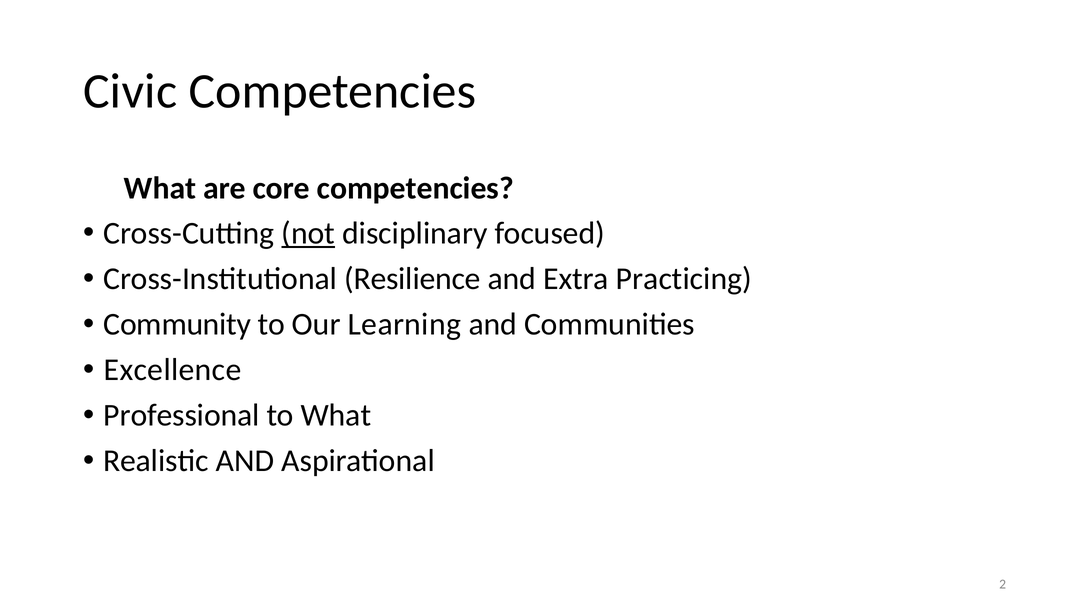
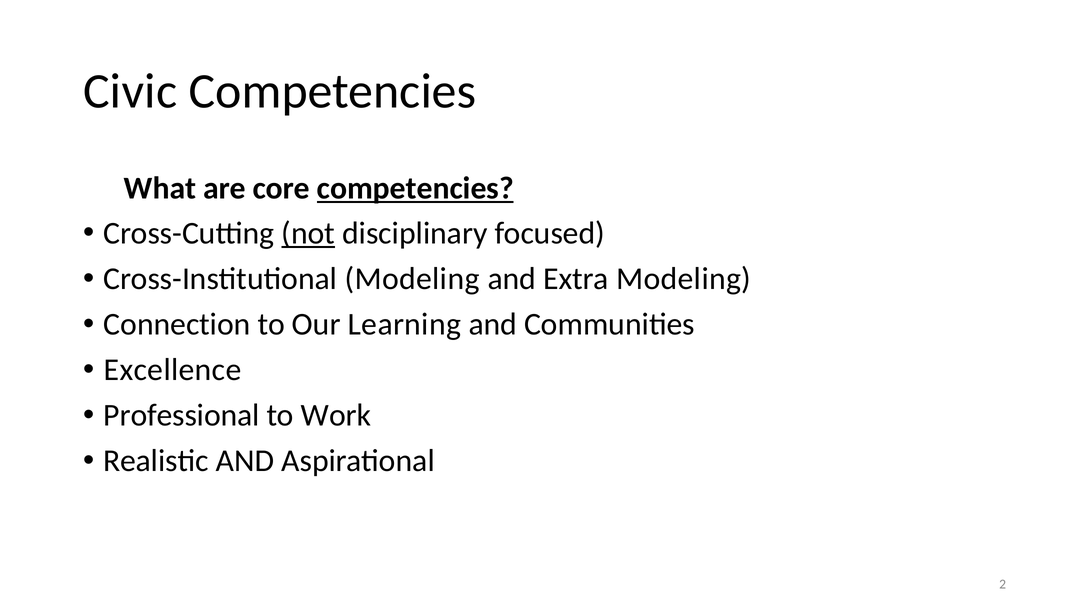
competencies at (415, 188) underline: none -> present
Cross-Institutional Resilience: Resilience -> Modeling
Extra Practicing: Practicing -> Modeling
Community: Community -> Connection
to What: What -> Work
